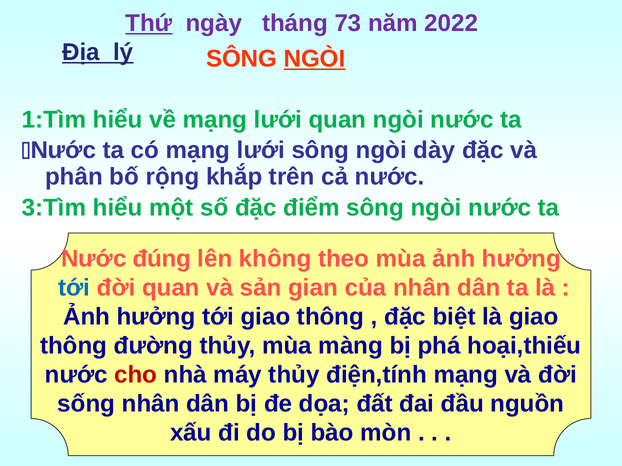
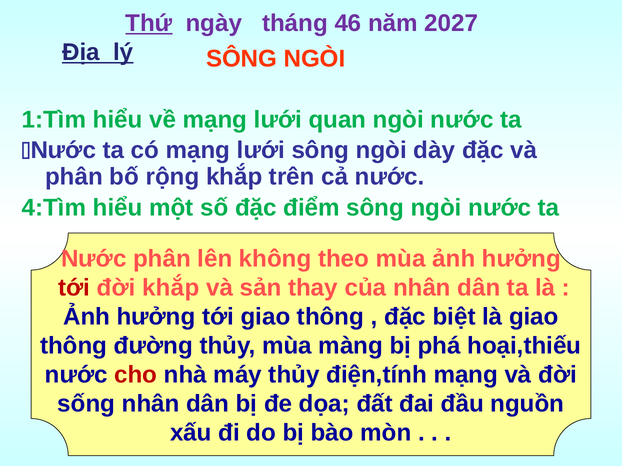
73: 73 -> 46
2022: 2022 -> 2027
NGÒI at (315, 59) underline: present -> none
3:Tìm: 3:Tìm -> 4:Tìm
Nước đúng: đúng -> phân
tới at (74, 288) colour: blue -> red
đời quan: quan -> khắp
gian: gian -> thay
